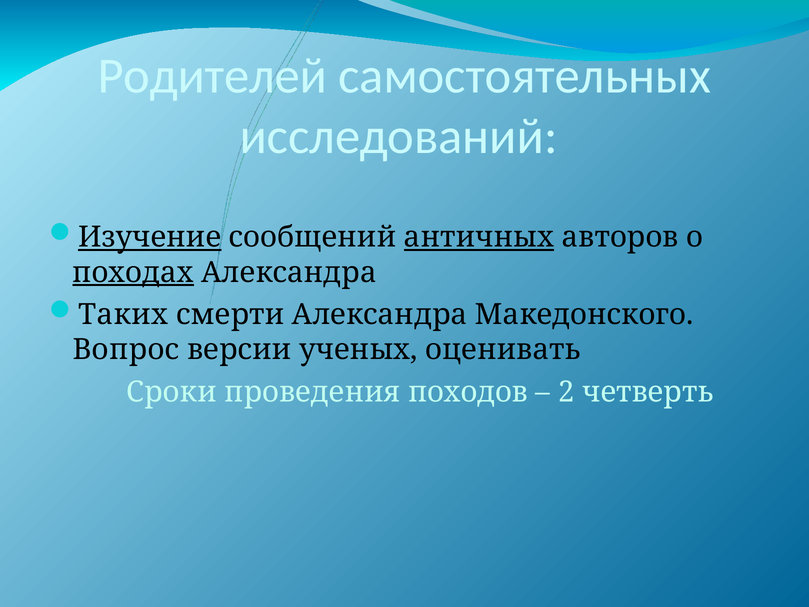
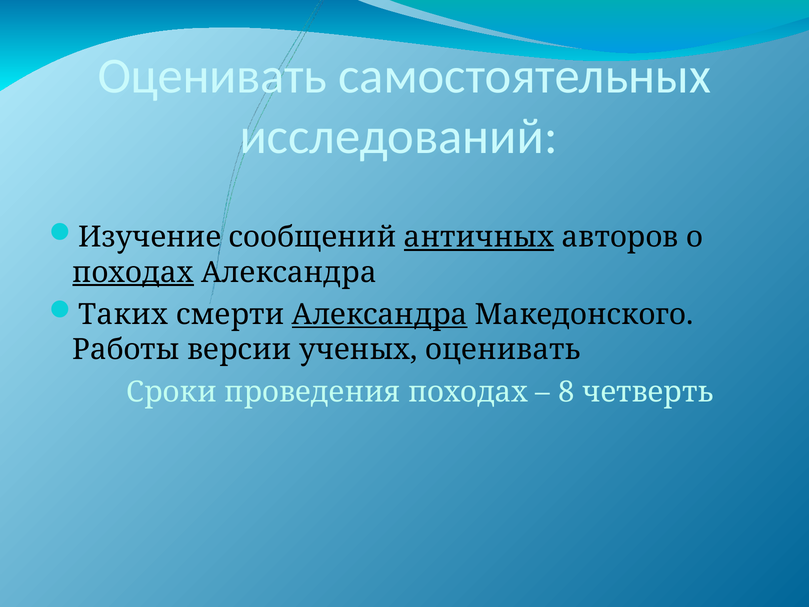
Родителей at (212, 76): Родителей -> Оценивать
Изучение underline: present -> none
Александра at (380, 315) underline: none -> present
Вопрос: Вопрос -> Работы
проведения походов: походов -> походах
2: 2 -> 8
